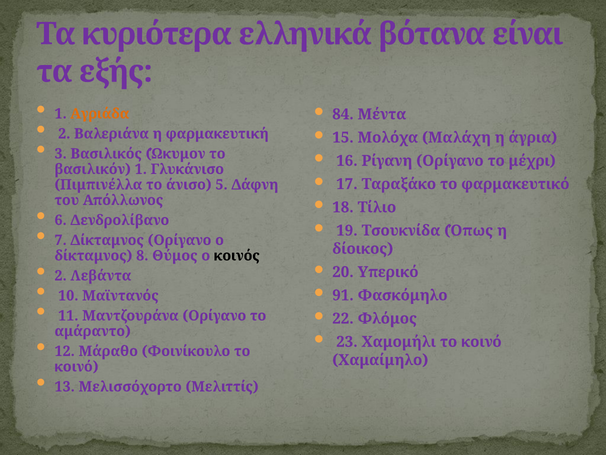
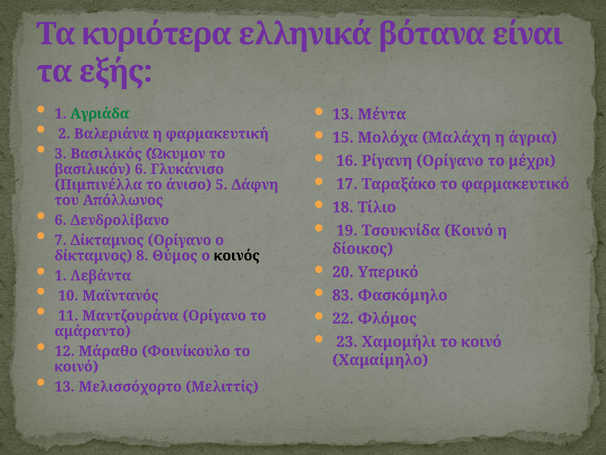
Αγριάδα colour: orange -> green
84 at (343, 114): 84 -> 13
βασιλικόν 1: 1 -> 6
Τσουκνίδα Όπως: Όπως -> Κοινό
2 at (61, 275): 2 -> 1
91: 91 -> 83
